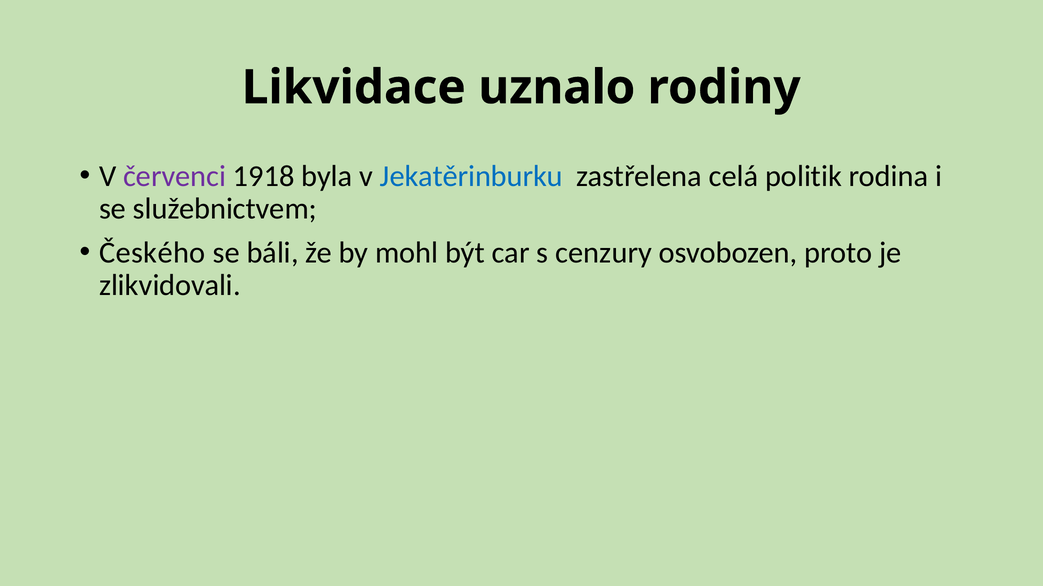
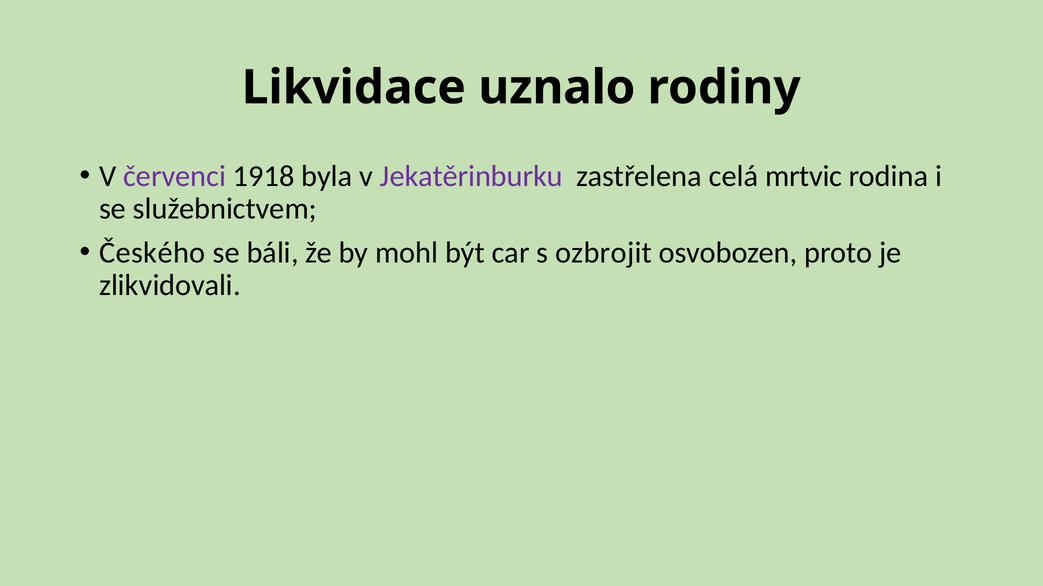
Jekatěrinburku colour: blue -> purple
politik: politik -> mrtvic
cenzury: cenzury -> ozbrojit
